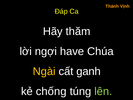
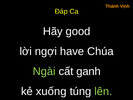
thăm: thăm -> good
Ngài colour: yellow -> light green
chống: chống -> xuống
